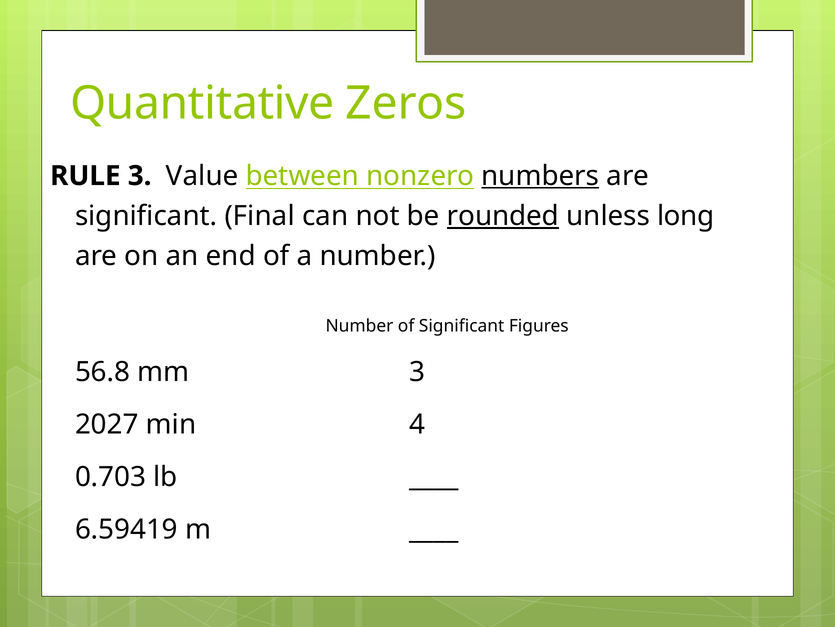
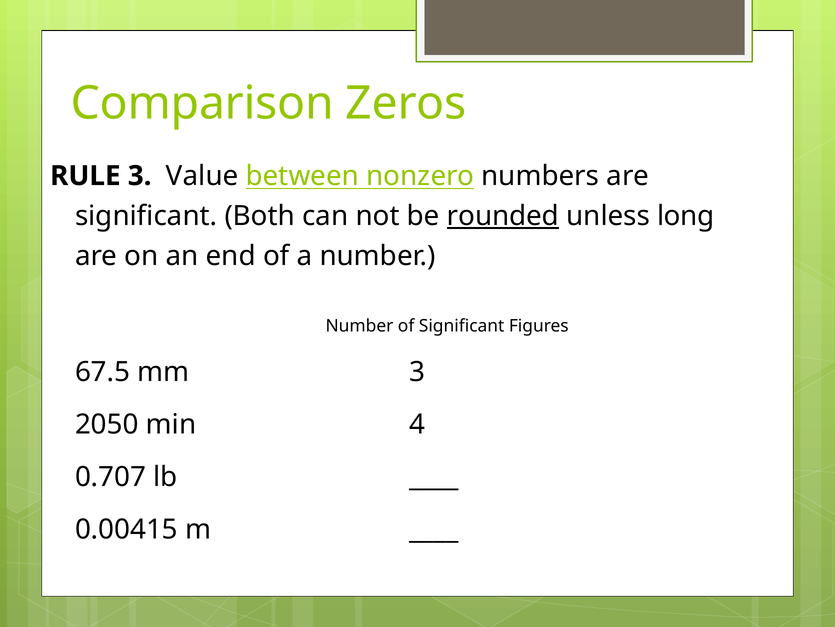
Quantitative: Quantitative -> Comparison
numbers underline: present -> none
Final: Final -> Both
56.8: 56.8 -> 67.5
2027: 2027 -> 2050
0.703: 0.703 -> 0.707
6.59419: 6.59419 -> 0.00415
